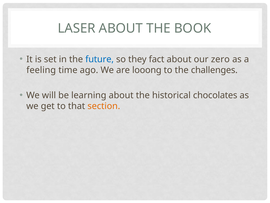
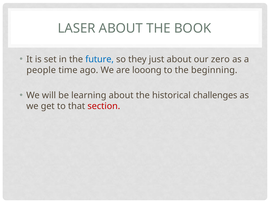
fact: fact -> just
feeling: feeling -> people
challenges: challenges -> beginning
chocolates: chocolates -> challenges
section colour: orange -> red
